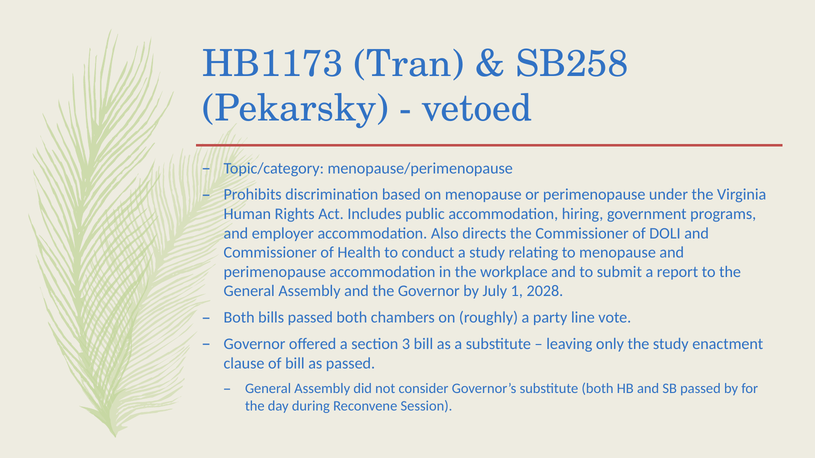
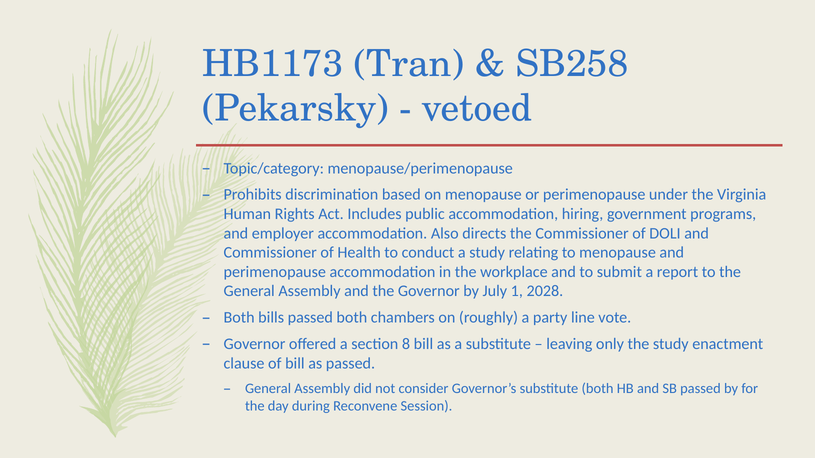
3: 3 -> 8
